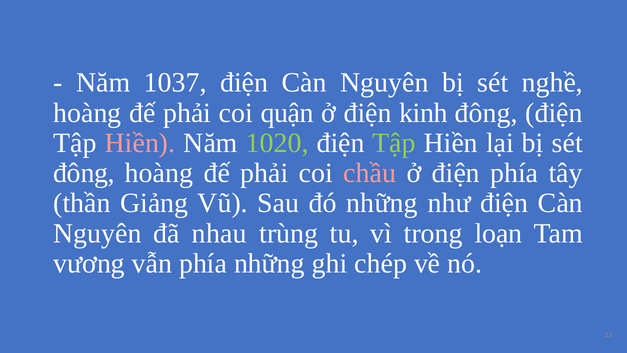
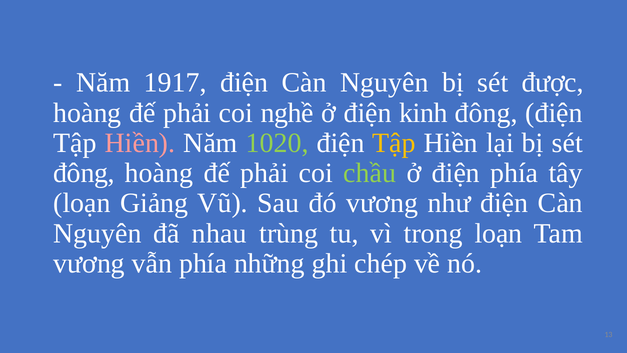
1037: 1037 -> 1917
nghề: nghề -> được
quận: quận -> nghề
Tập at (394, 143) colour: light green -> yellow
chầu colour: pink -> light green
thần at (82, 203): thần -> loạn
đó những: những -> vương
